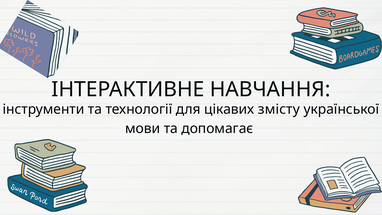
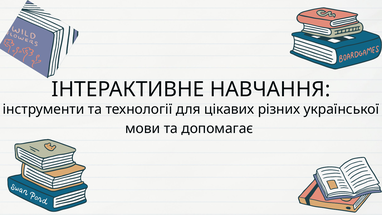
змісту: змісту -> різних
